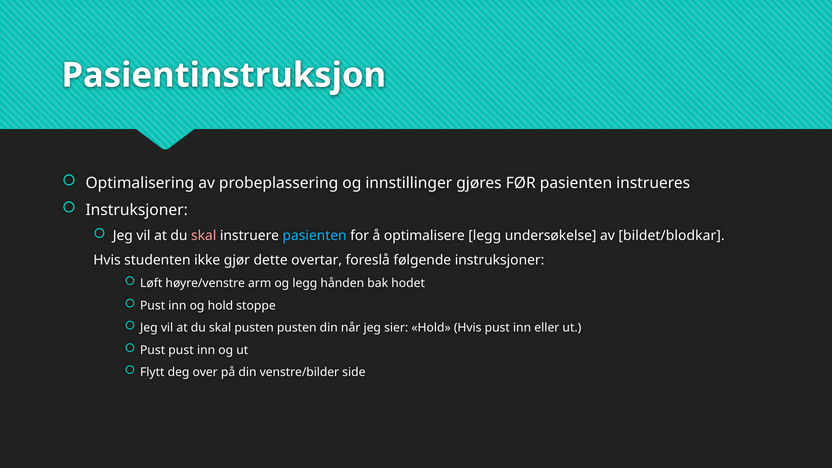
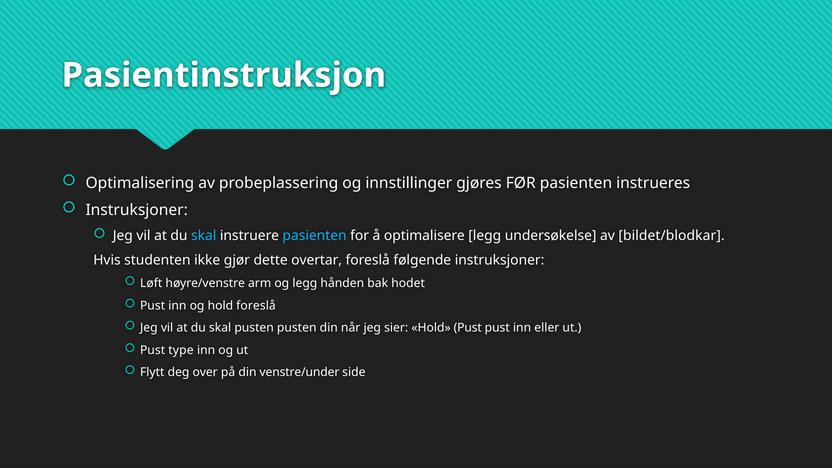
skal at (204, 236) colour: pink -> light blue
hold stoppe: stoppe -> foreslå
Hold Hvis: Hvis -> Pust
Pust pust: pust -> type
venstre/bilder: venstre/bilder -> venstre/under
